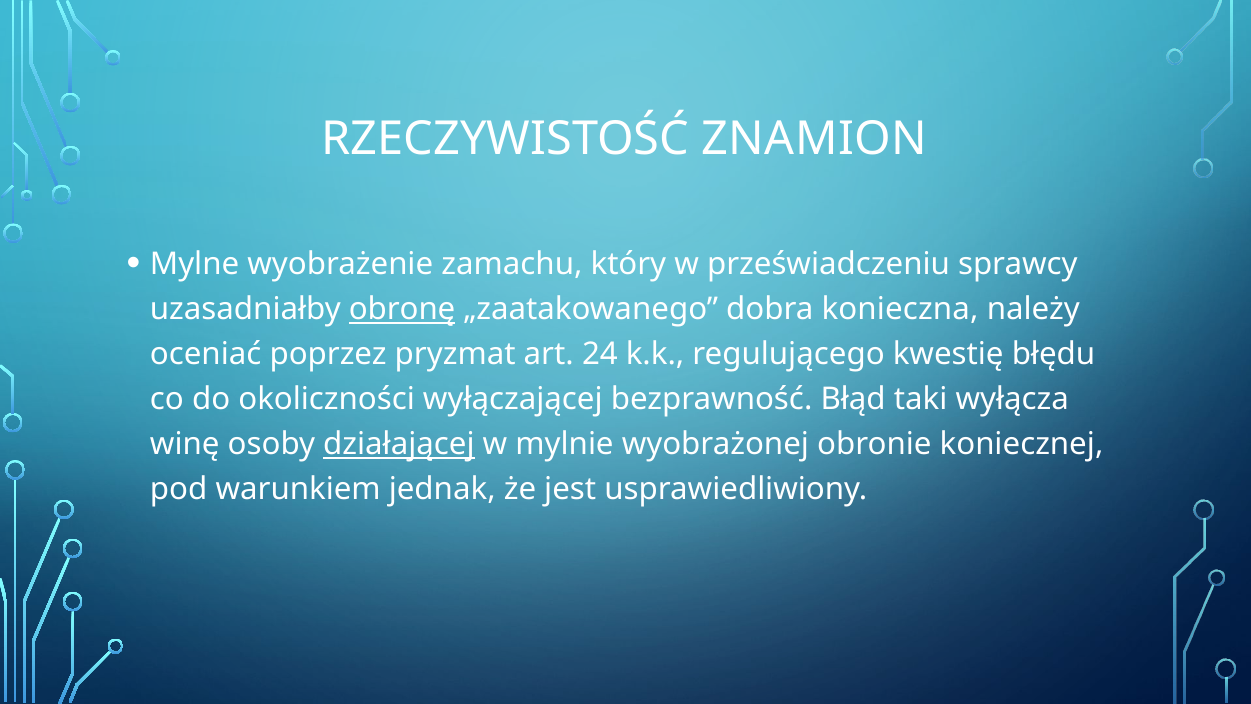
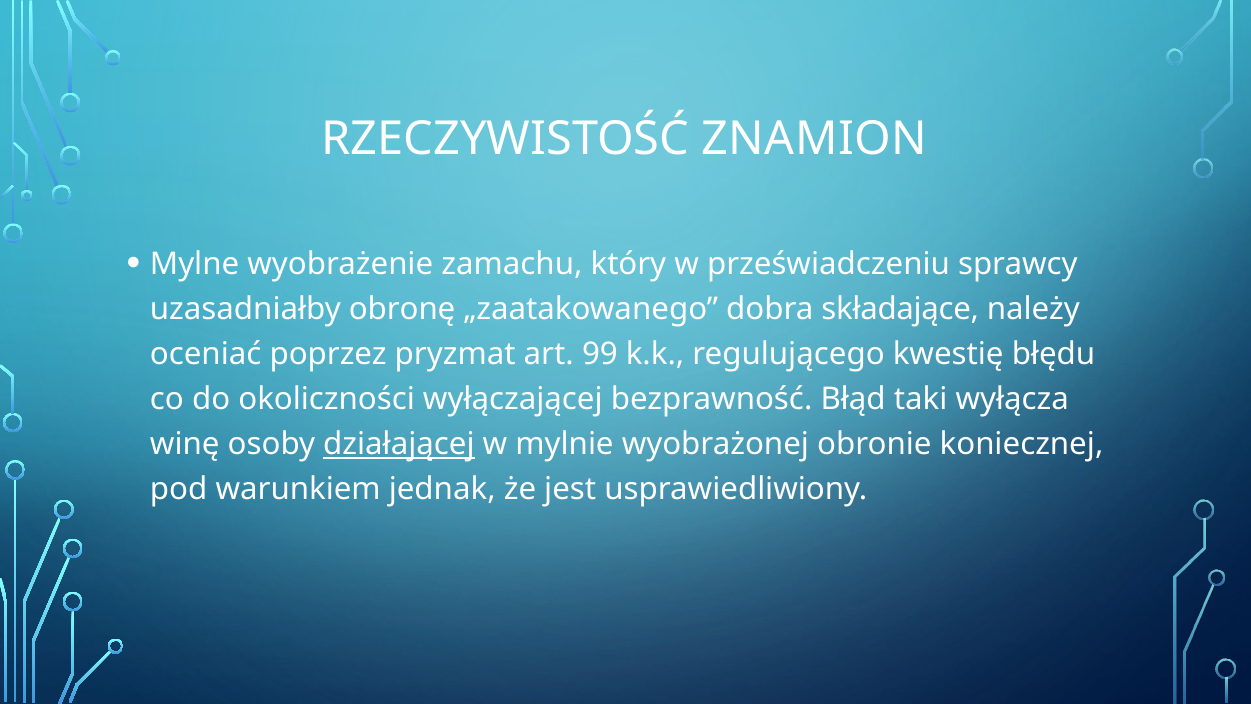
obronę underline: present -> none
konieczna: konieczna -> składające
24: 24 -> 99
